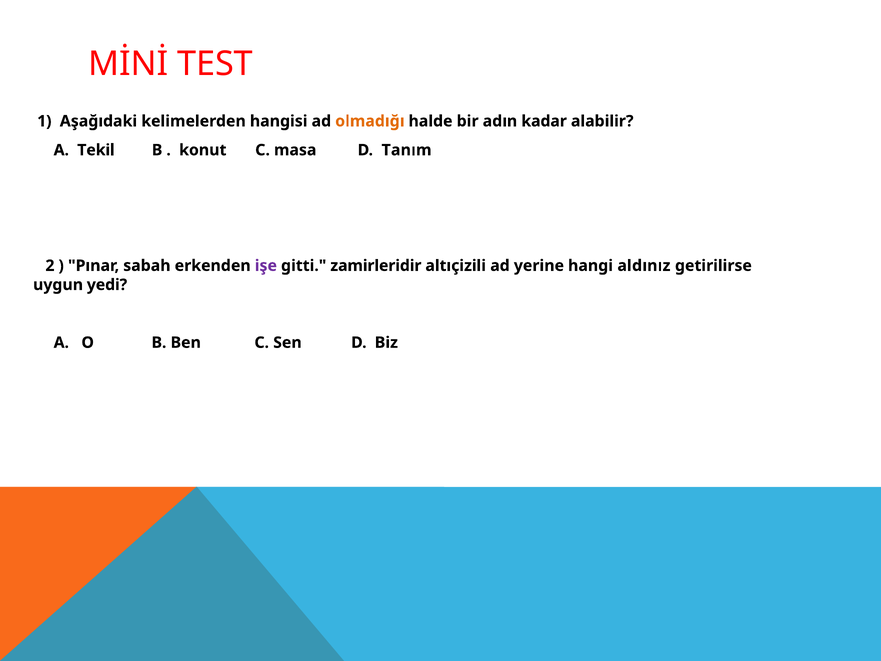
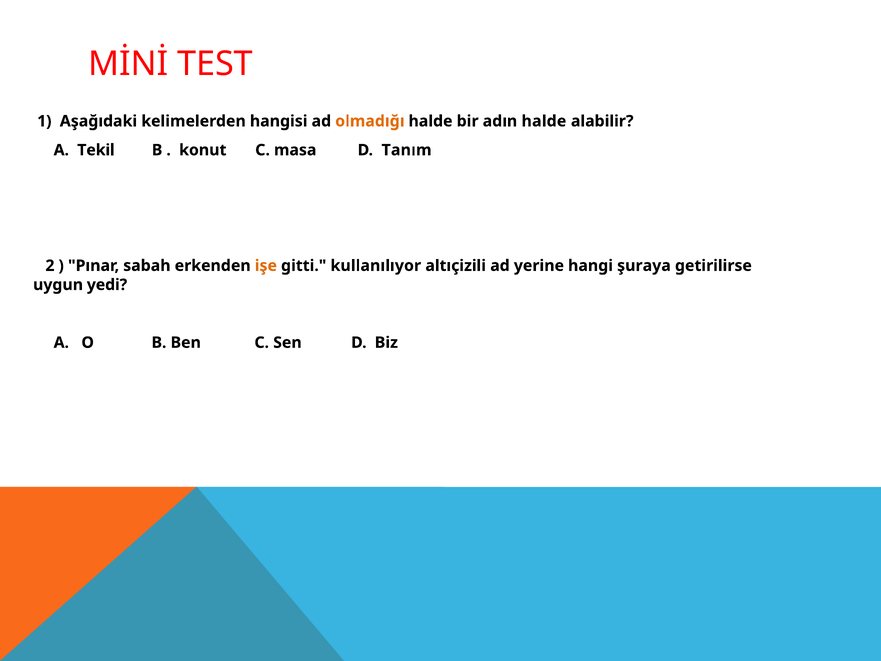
adın kadar: kadar -> halde
işe colour: purple -> orange
zamirleridir: zamirleridir -> kullanılıyor
aldınız: aldınız -> şuraya
